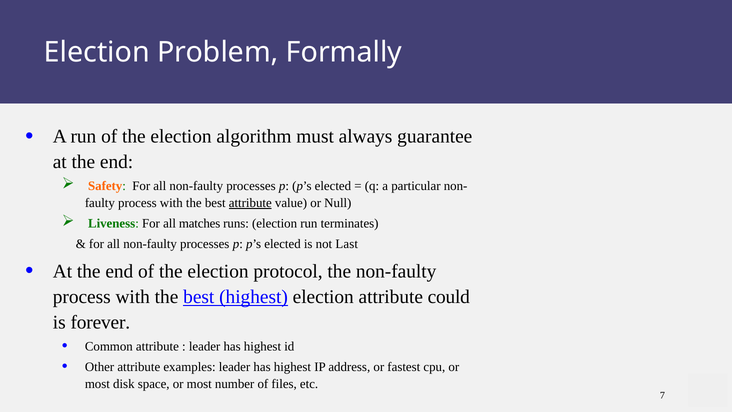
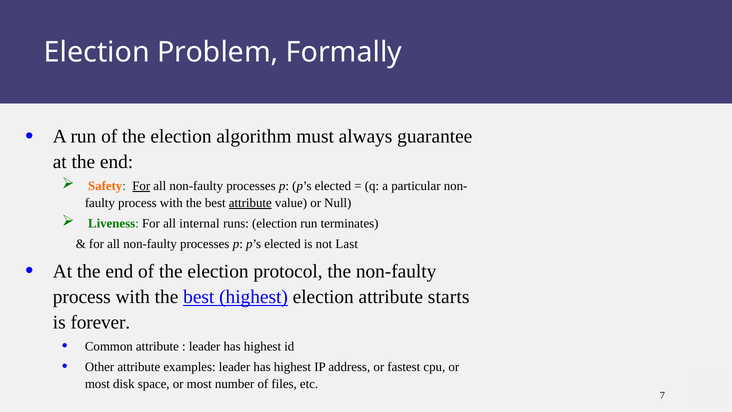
For at (141, 186) underline: none -> present
matches: matches -> internal
could: could -> starts
